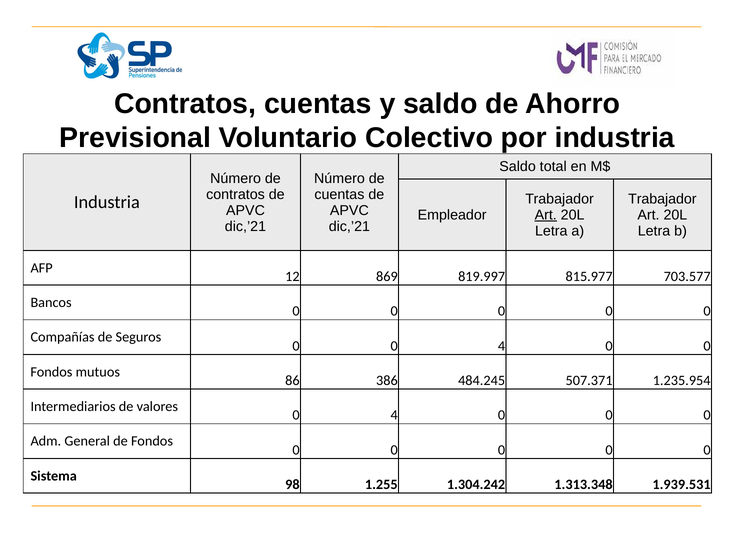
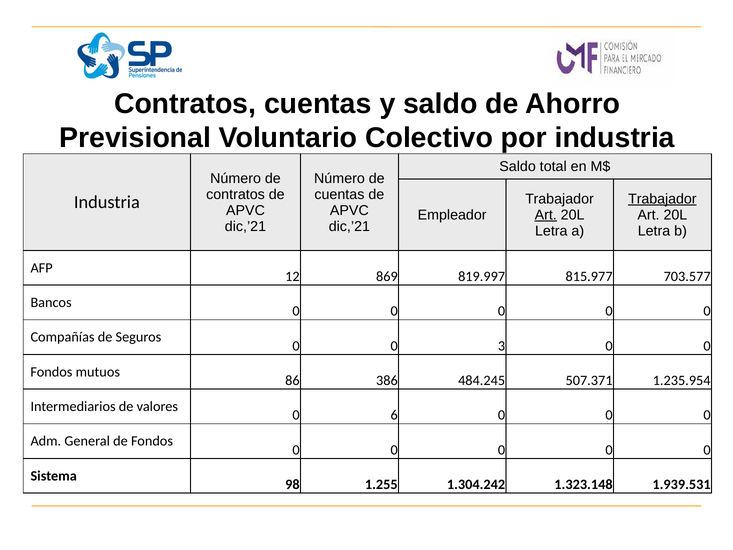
Trabajador at (662, 199) underline: none -> present
0 0 4: 4 -> 3
4 at (394, 415): 4 -> 6
1.313.348: 1.313.348 -> 1.323.148
